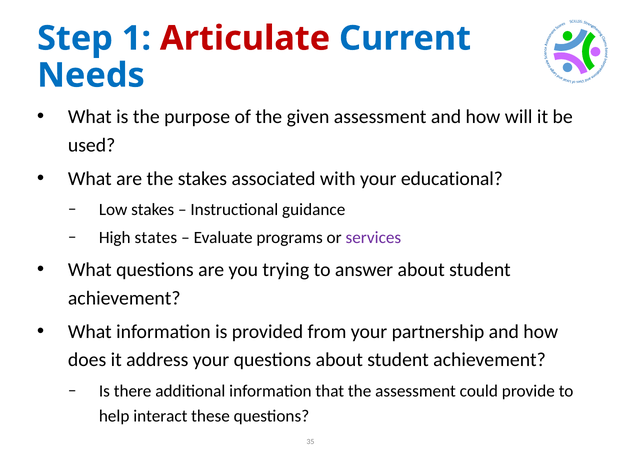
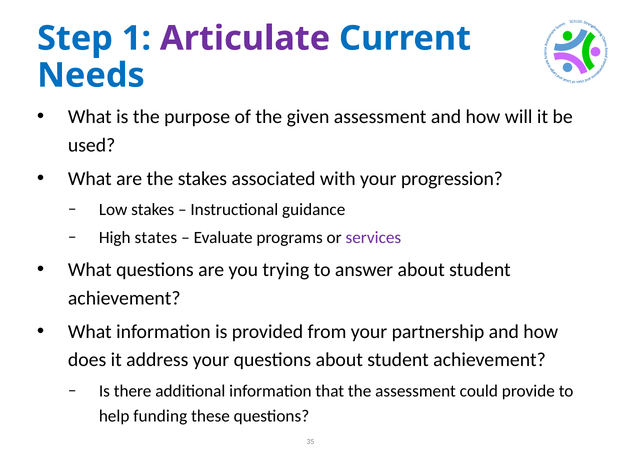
Articulate colour: red -> purple
educational: educational -> progression
interact: interact -> funding
